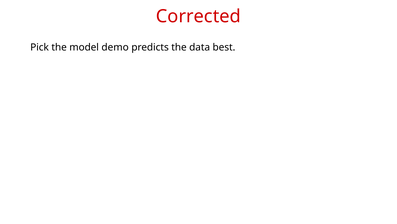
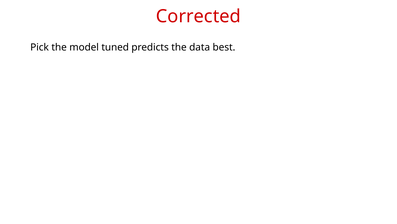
demo: demo -> tuned
